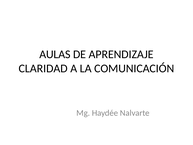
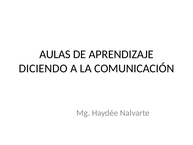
CLARIDAD: CLARIDAD -> DICIENDO
